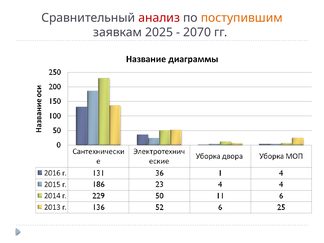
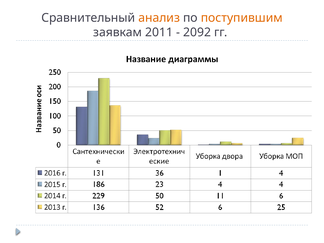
анализ colour: red -> orange
2025: 2025 -> 2011
2070: 2070 -> 2092
